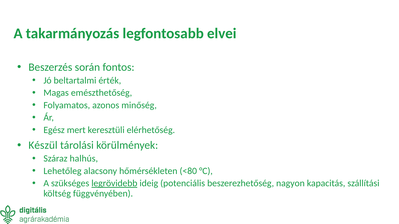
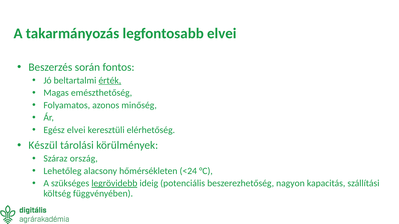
érték underline: none -> present
Egész mert: mert -> elvei
halhús: halhús -> ország
<80: <80 -> <24
